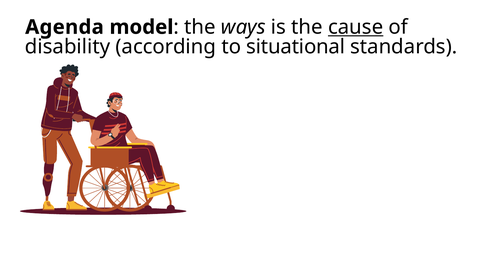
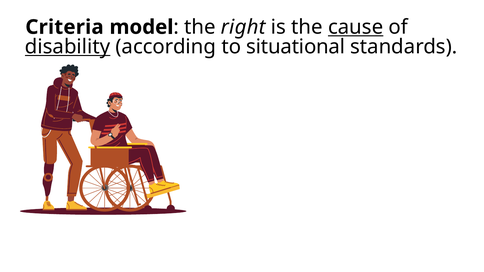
Agenda: Agenda -> Criteria
ways: ways -> right
disability underline: none -> present
